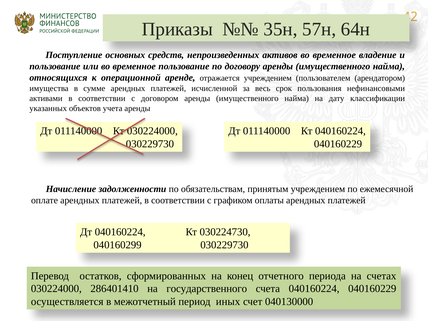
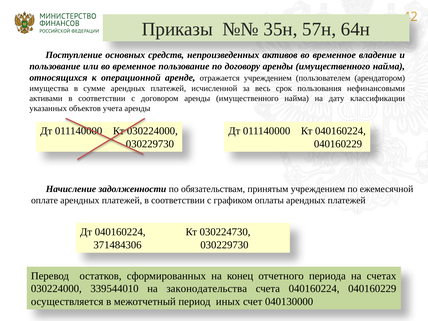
040160299: 040160299 -> 371484306
286401410: 286401410 -> 339544010
государственного: государственного -> законодательства
